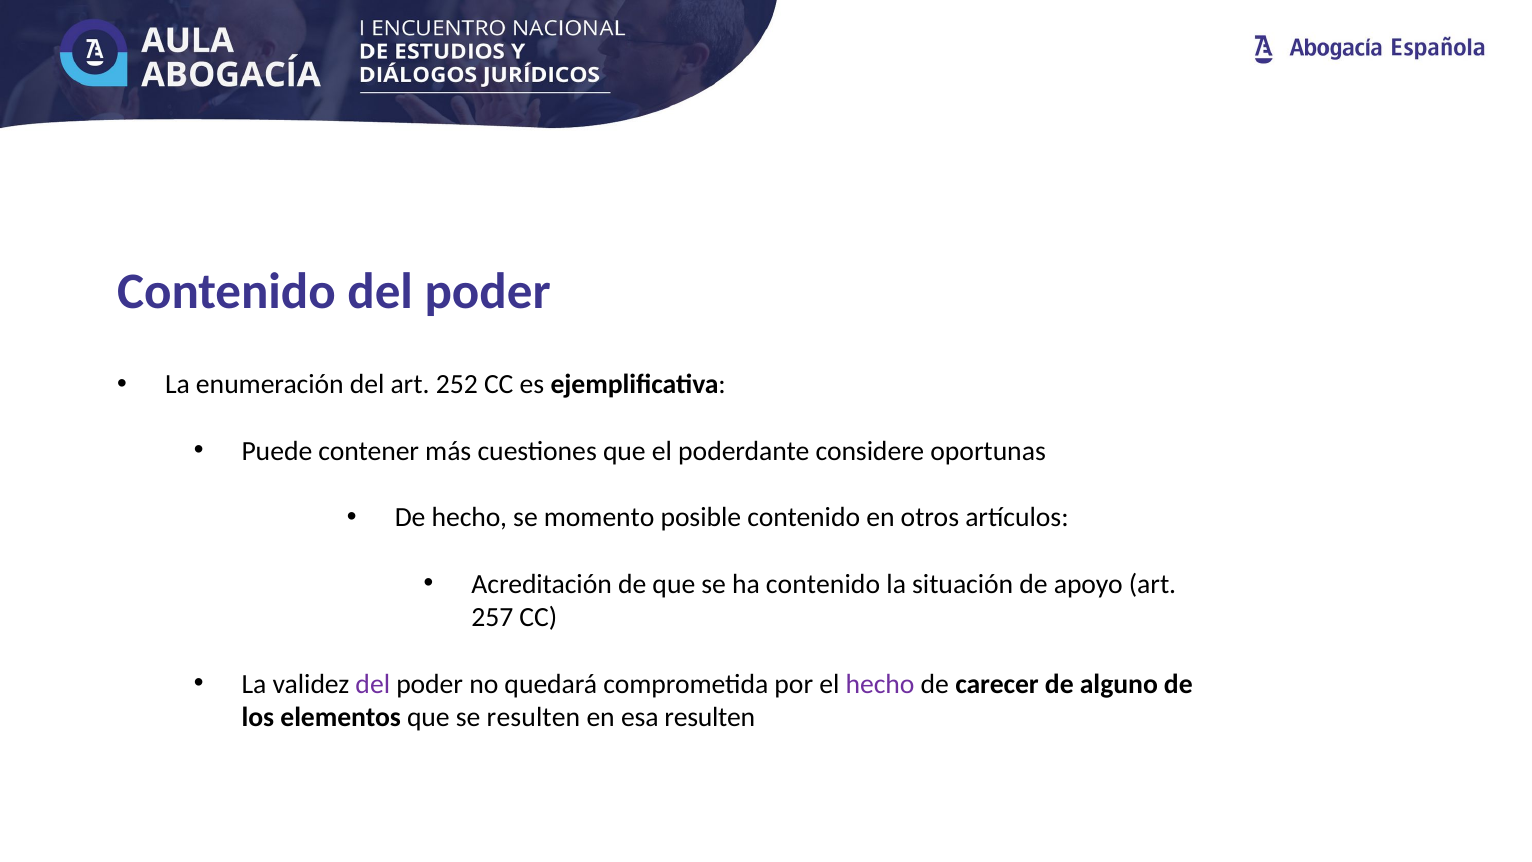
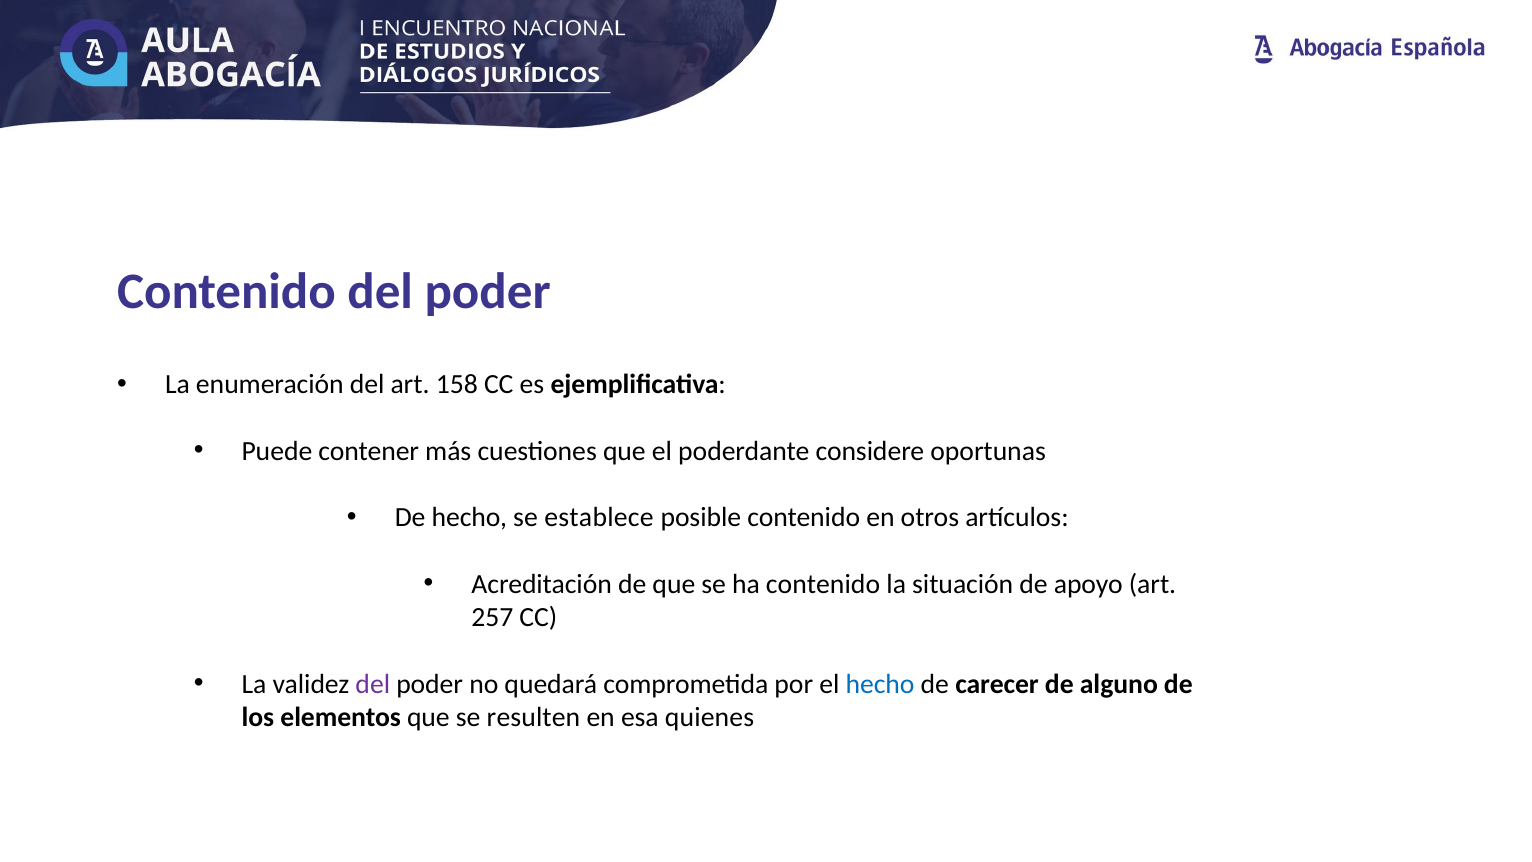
252: 252 -> 158
momento: momento -> establece
hecho at (880, 684) colour: purple -> blue
esa resulten: resulten -> quienes
